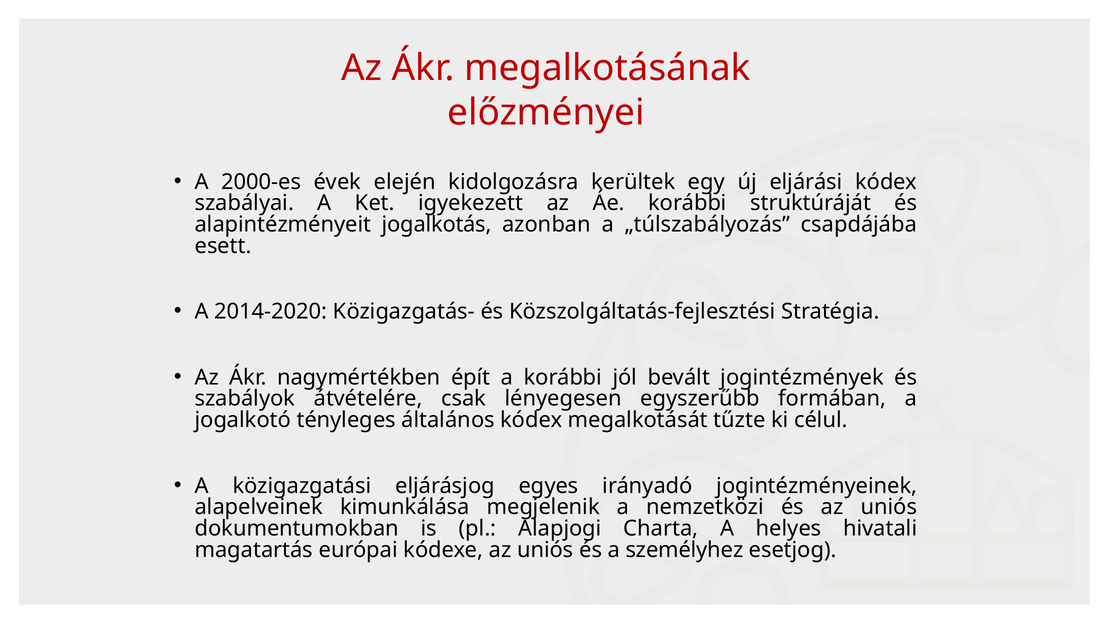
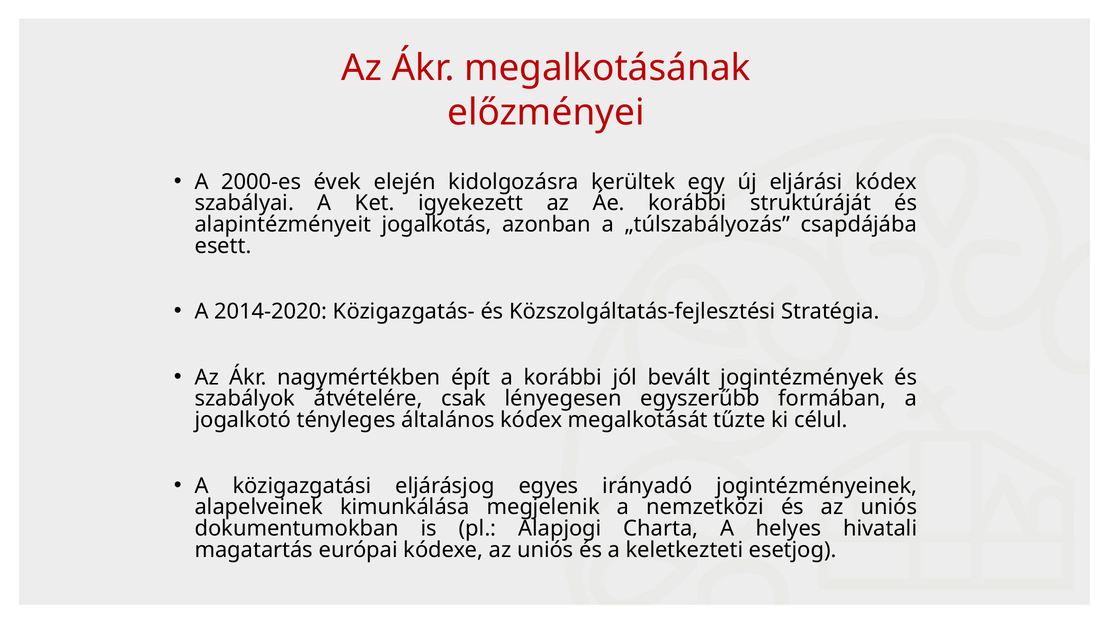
személyhez: személyhez -> keletkezteti
